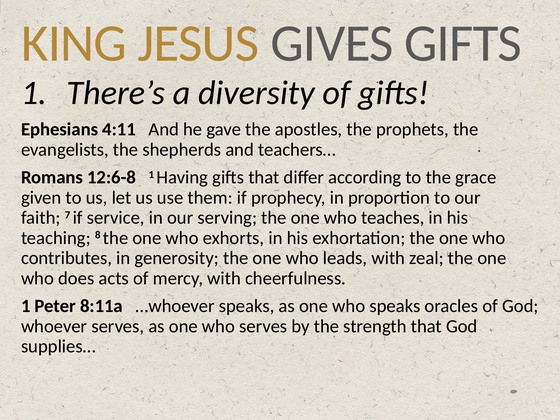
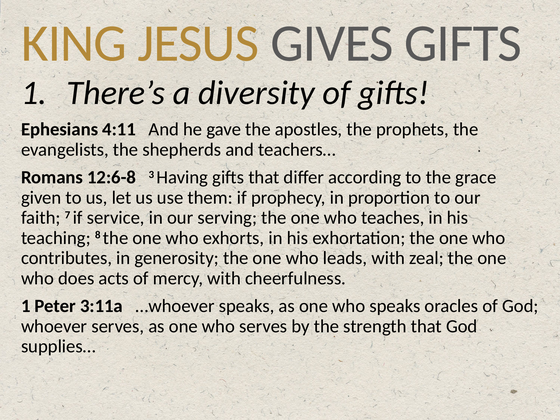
12:6-8 1: 1 -> 3
8:11a: 8:11a -> 3:11a
